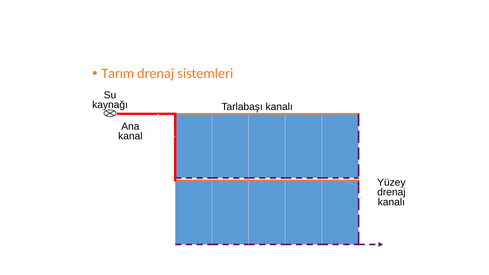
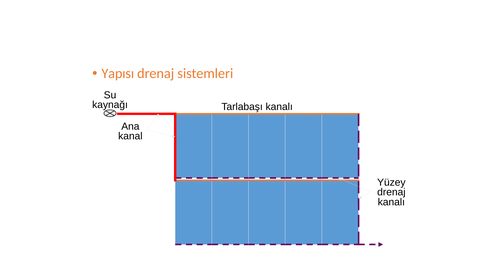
Tarım: Tarım -> Yapısı
